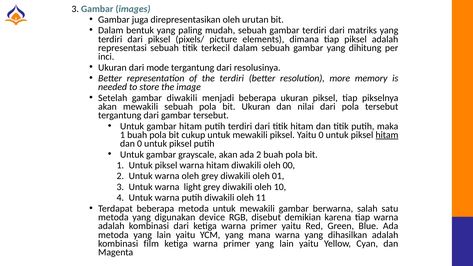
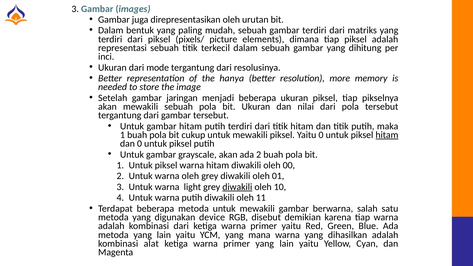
the terdiri: terdiri -> hanya
gambar diwakili: diwakili -> jaringan
diwakili at (237, 187) underline: none -> present
film: film -> alat
